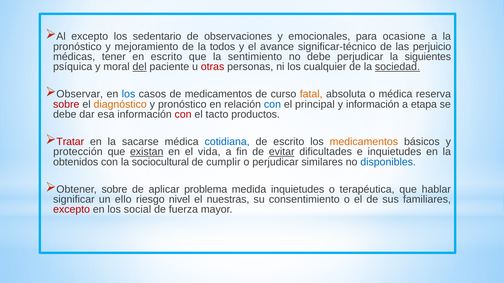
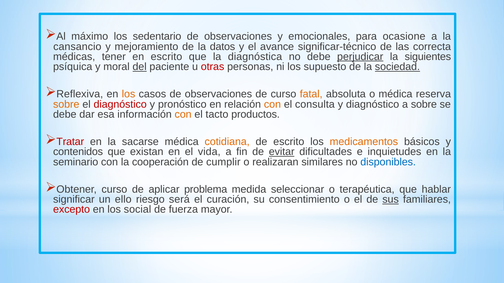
Al excepto: excepto -> máximo
pronóstico at (77, 47): pronóstico -> cansancio
todos: todos -> datos
perjuicio: perjuicio -> correcta
sentimiento: sentimiento -> diagnóstica
perjudicar at (360, 57) underline: none -> present
cualquier: cualquier -> supuesto
Observar: Observar -> Reflexiva
los at (129, 94) colour: blue -> orange
casos de medicamentos: medicamentos -> observaciones
sobre at (66, 104) colour: red -> orange
diagnóstico at (120, 104) colour: orange -> red
con at (272, 104) colour: blue -> orange
principal: principal -> consulta
y información: información -> diagnóstico
a etapa: etapa -> sobre
con at (183, 115) colour: red -> orange
cotidiana colour: blue -> orange
protección: protección -> contenidos
existan underline: present -> none
obtenidos: obtenidos -> seminario
sociocultural: sociocultural -> cooperación
o perjudicar: perjudicar -> realizaran
Obtener sobre: sobre -> curso
medida inquietudes: inquietudes -> seleccionar
nivel: nivel -> será
nuestras: nuestras -> curación
sus underline: none -> present
